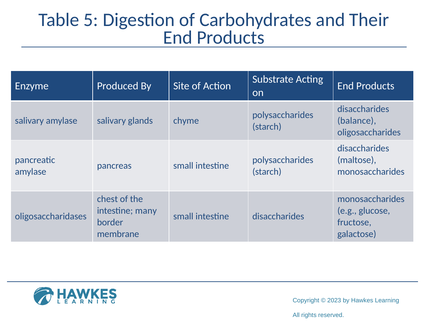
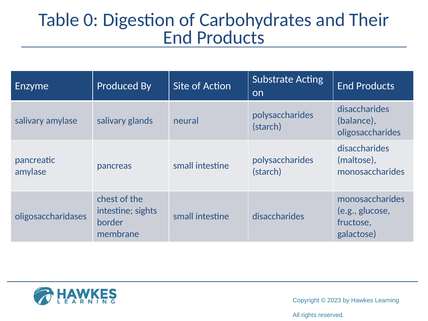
5: 5 -> 0
chyme: chyme -> neural
many: many -> sights
